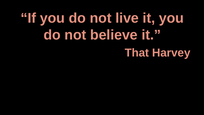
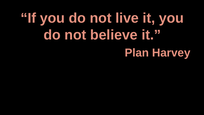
That: That -> Plan
